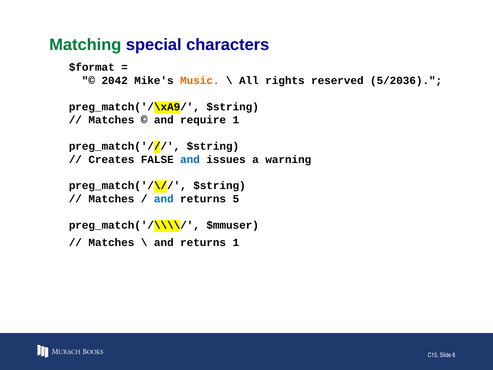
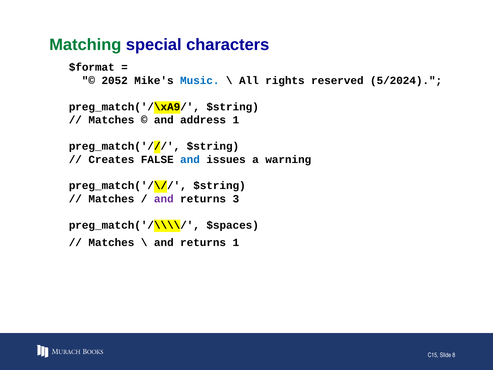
2042: 2042 -> 2052
Music colour: orange -> blue
5/2036: 5/2036 -> 5/2024
require: require -> address
and at (164, 199) colour: blue -> purple
5: 5 -> 3
$mmuser: $mmuser -> $spaces
